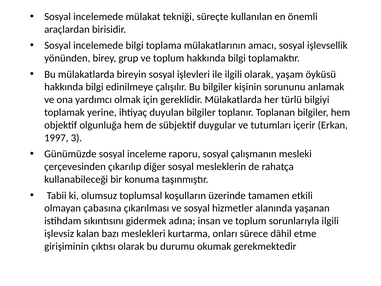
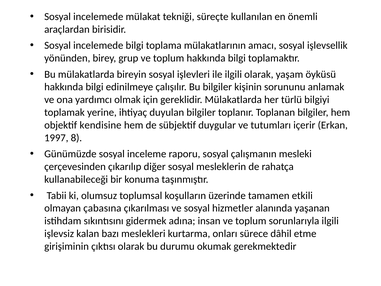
olgunluğa: olgunluğa -> kendisine
3: 3 -> 8
